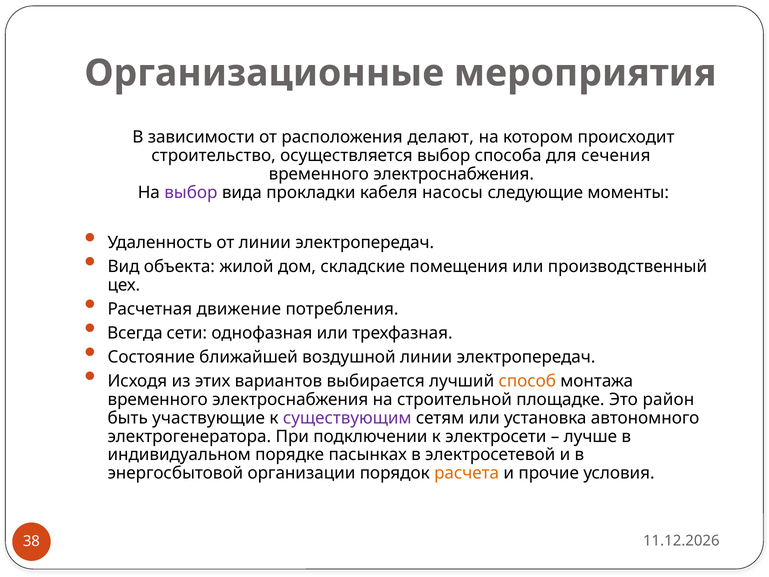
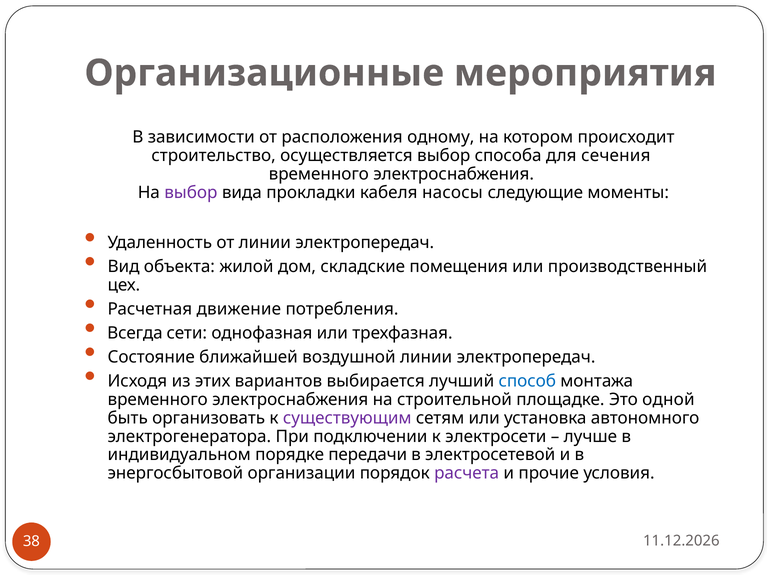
делают: делают -> одному
способ colour: orange -> blue
район: район -> одной
участвующие: участвующие -> организовать
пасынках: пасынках -> передачи
расчета colour: orange -> purple
